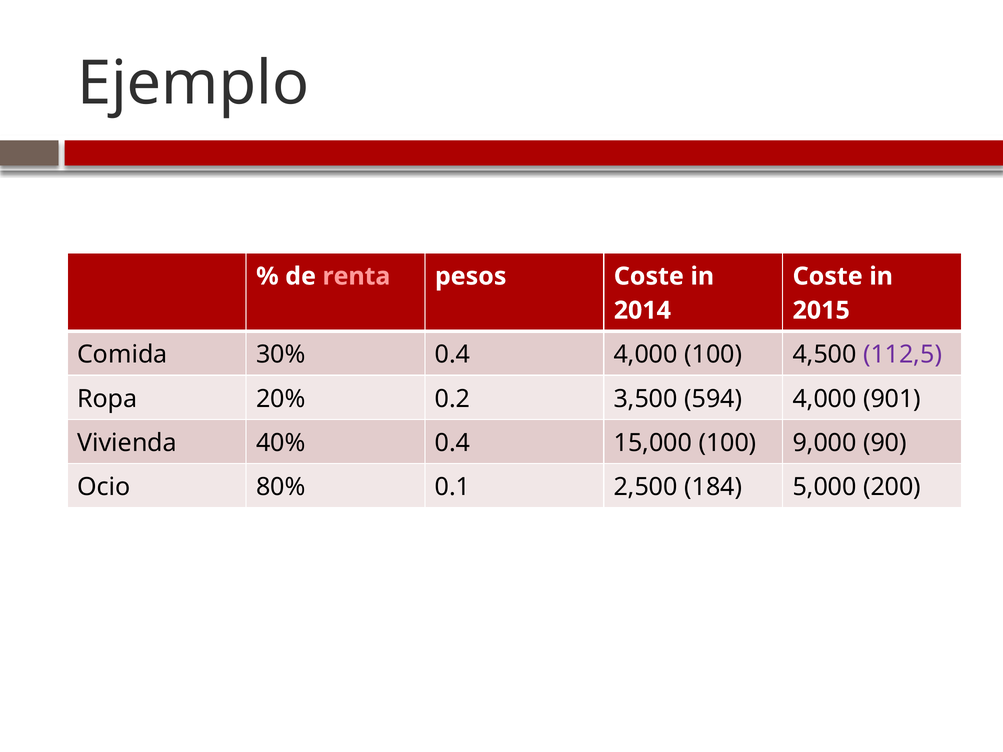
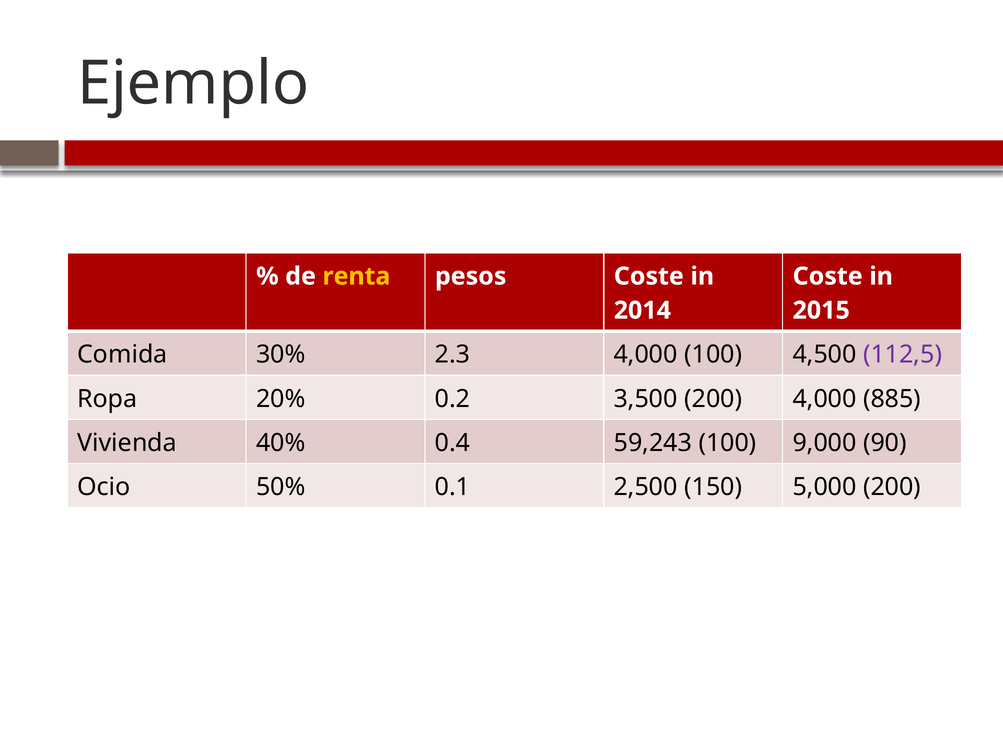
renta colour: pink -> yellow
30% 0.4: 0.4 -> 2.3
3,500 594: 594 -> 200
901: 901 -> 885
15,000: 15,000 -> 59,243
80%: 80% -> 50%
184: 184 -> 150
